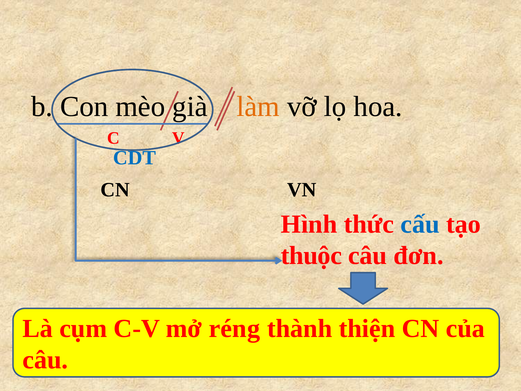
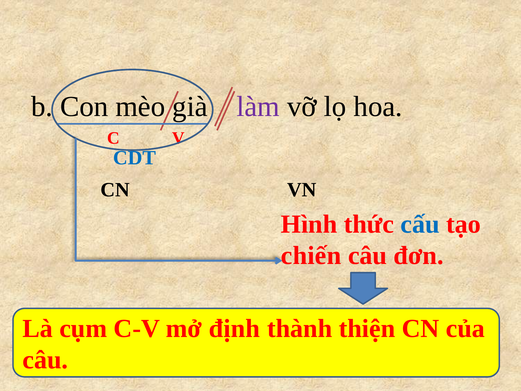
làm colour: orange -> purple
thuộc: thuộc -> chiến
réng: réng -> định
